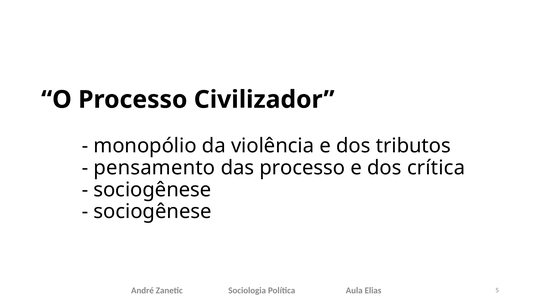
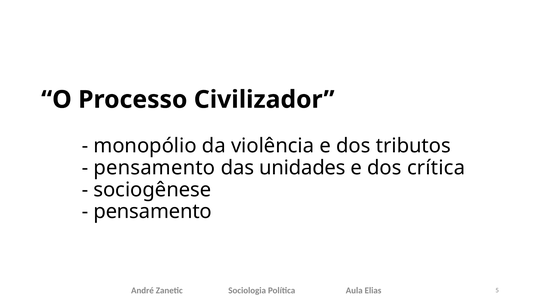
das processo: processo -> unidades
sociogênese at (153, 211): sociogênese -> pensamento
